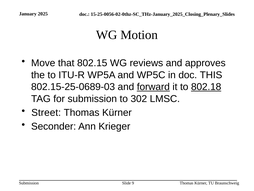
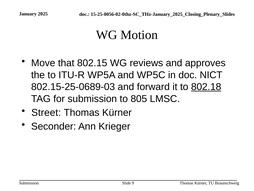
THIS: THIS -> NICT
forward underline: present -> none
302: 302 -> 805
